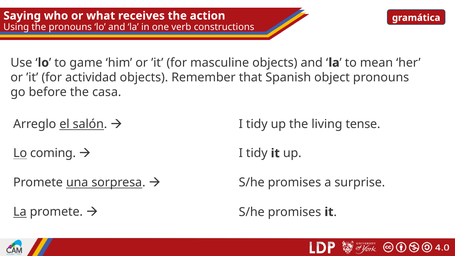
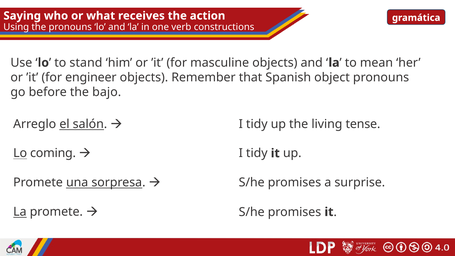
game: game -> stand
actividad: actividad -> engineer
casa: casa -> bajo
